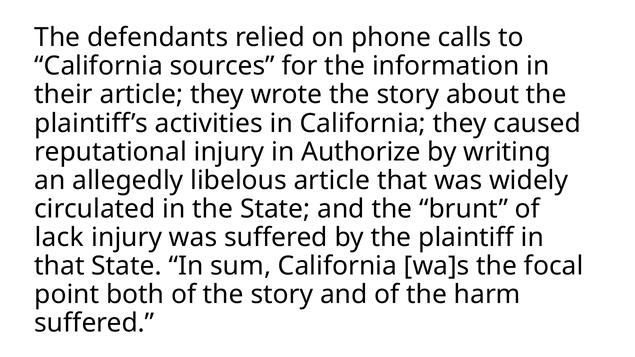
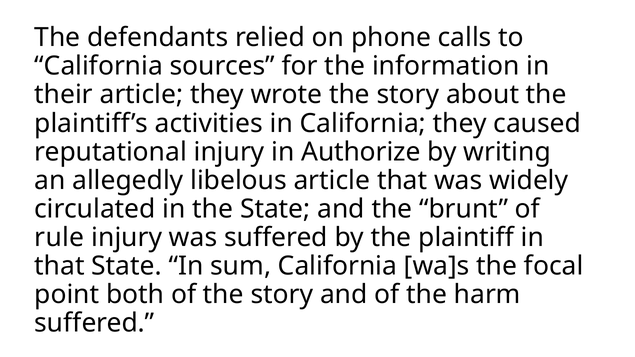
lack: lack -> rule
